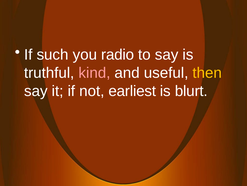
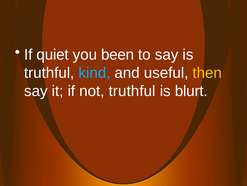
such: such -> quiet
radio: radio -> been
kind colour: pink -> light blue
not earliest: earliest -> truthful
